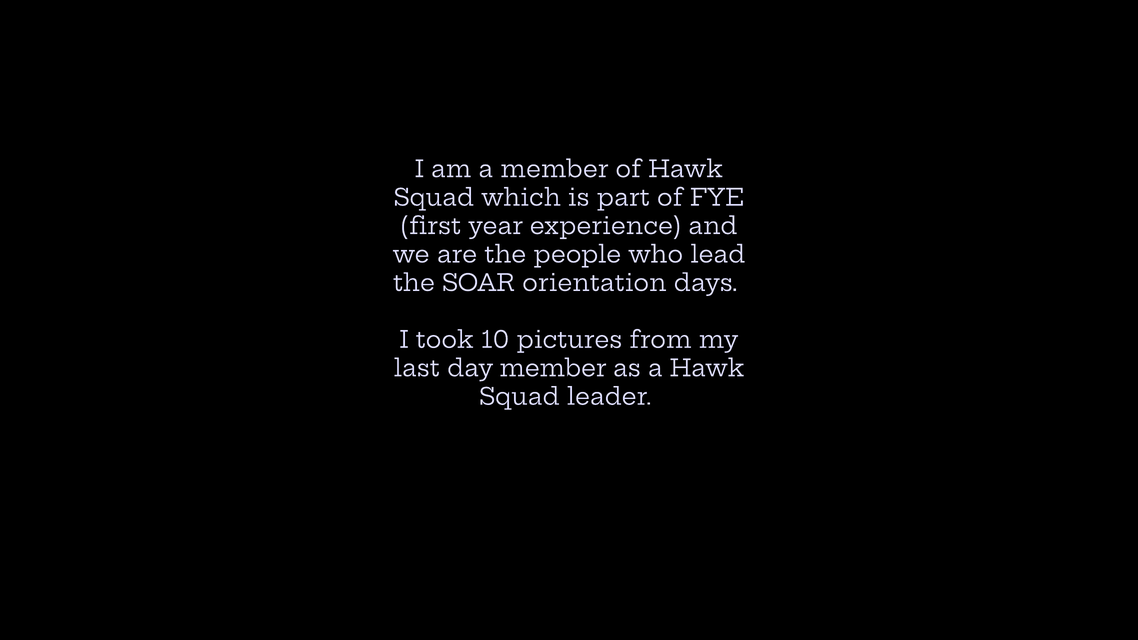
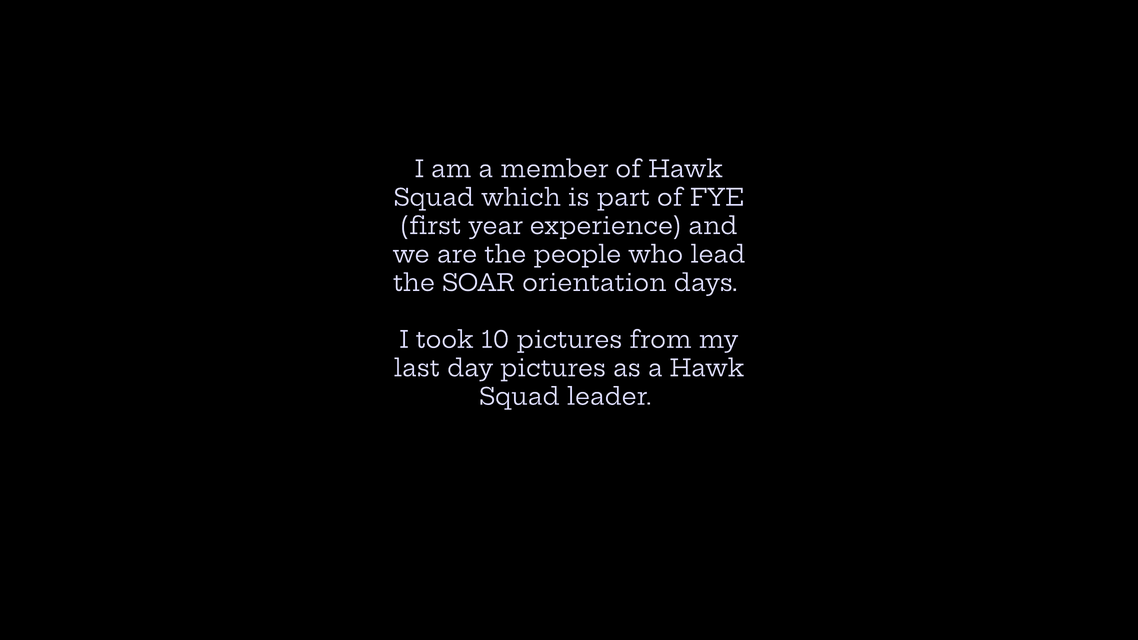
day member: member -> pictures
